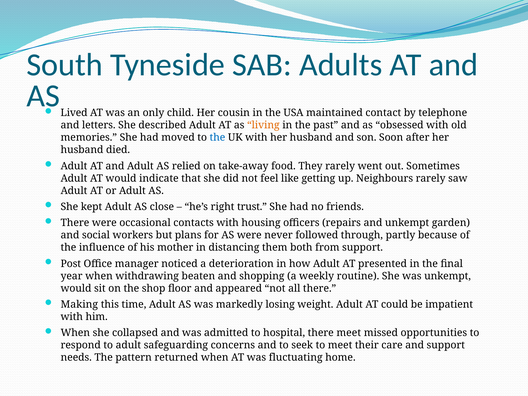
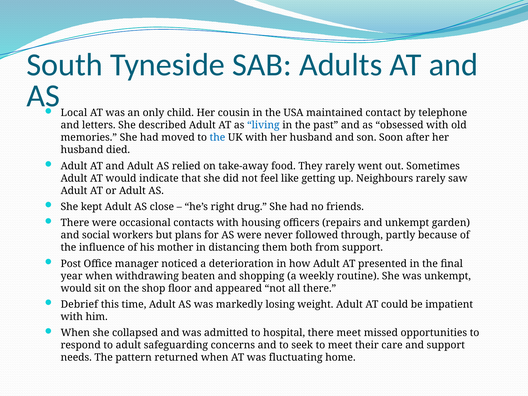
Lived: Lived -> Local
living colour: orange -> blue
trust: trust -> drug
Making: Making -> Debrief
